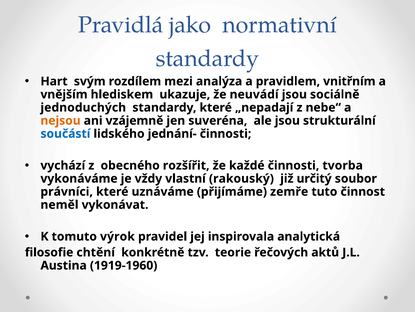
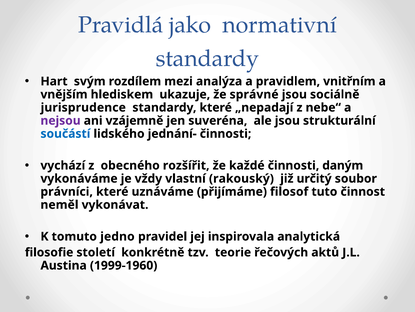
neuvádí: neuvádí -> správné
jednoduchých: jednoduchých -> jurisprudence
nejsou colour: orange -> purple
tvorba: tvorba -> daným
zemře: zemře -> filosof
výrok: výrok -> jedno
chtění: chtění -> století
1919-1960: 1919-1960 -> 1999-1960
